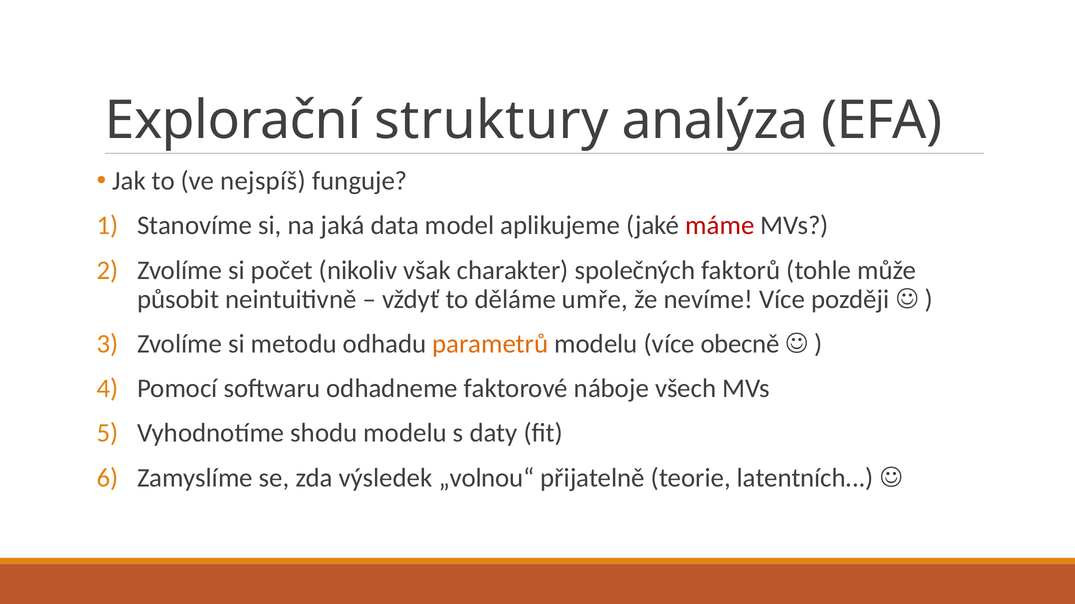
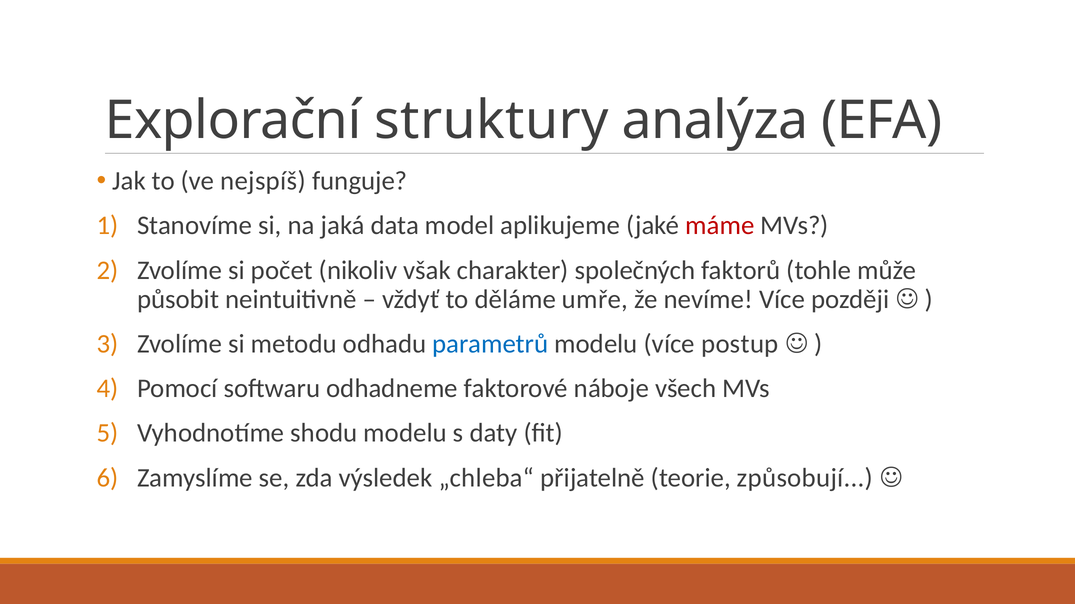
parametrů colour: orange -> blue
obecně: obecně -> postup
„volnou“: „volnou“ -> „chleba“
latentních: latentních -> způsobují
